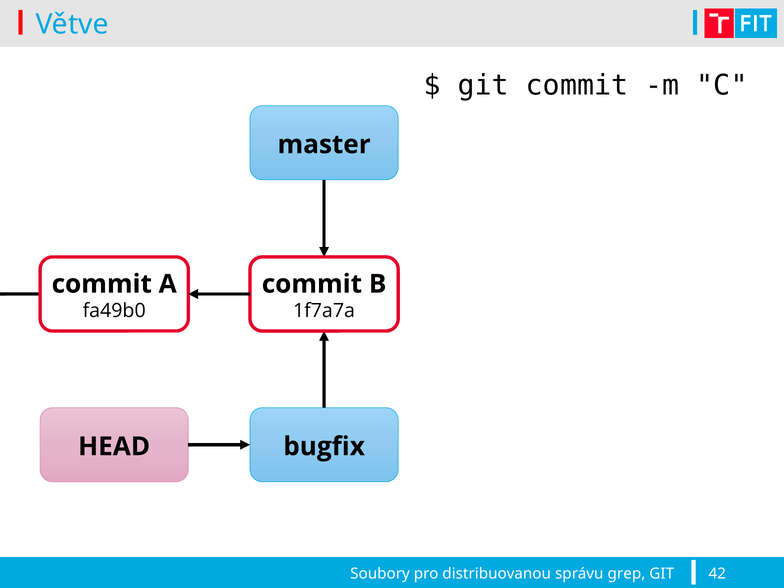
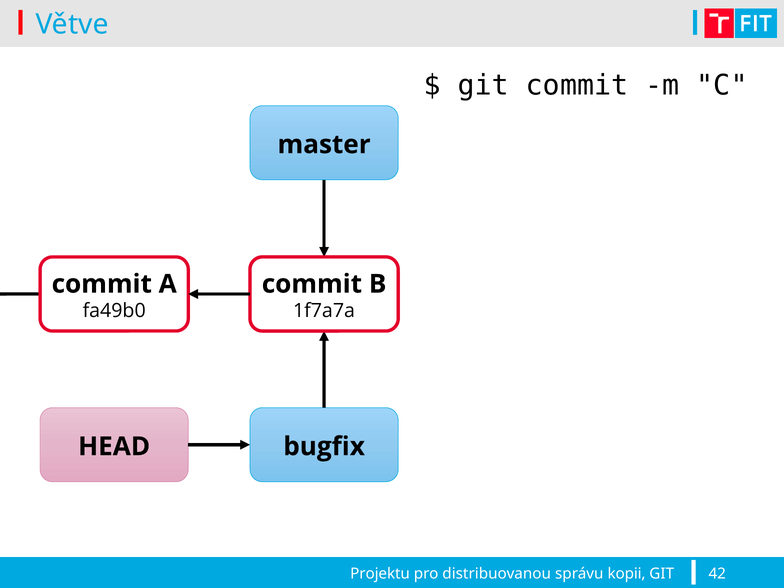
Soubory: Soubory -> Projektu
grep: grep -> kopii
